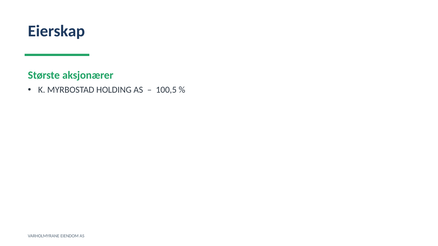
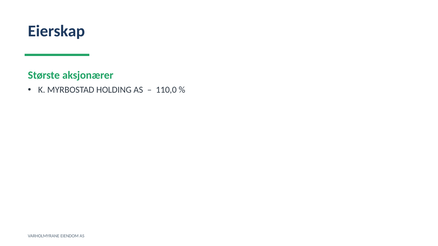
100,5: 100,5 -> 110,0
